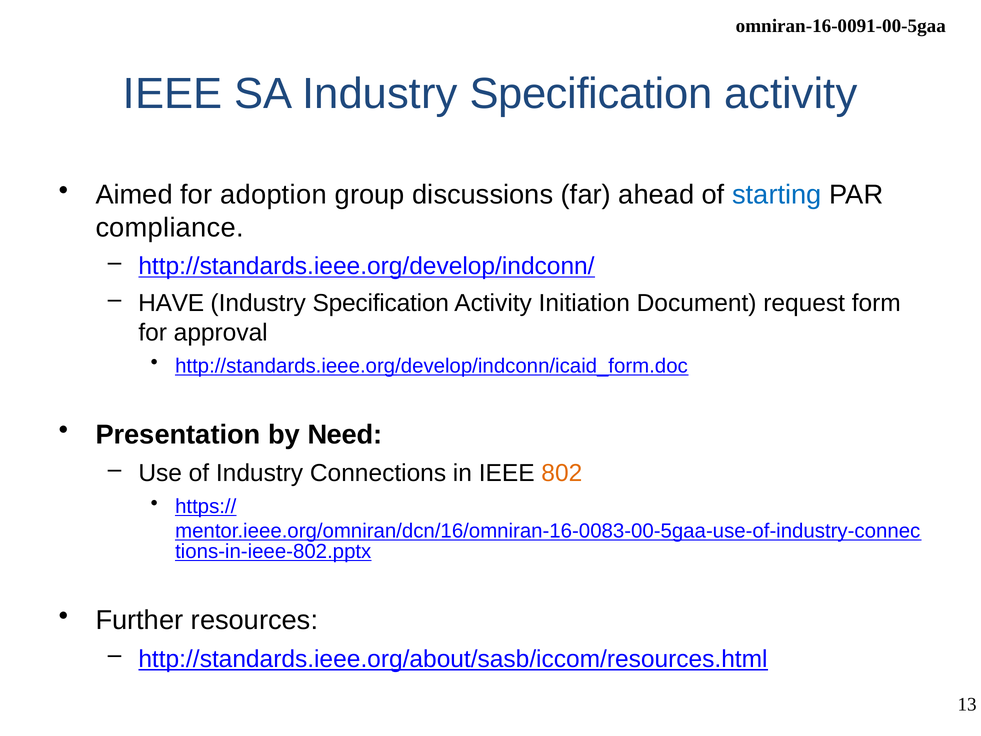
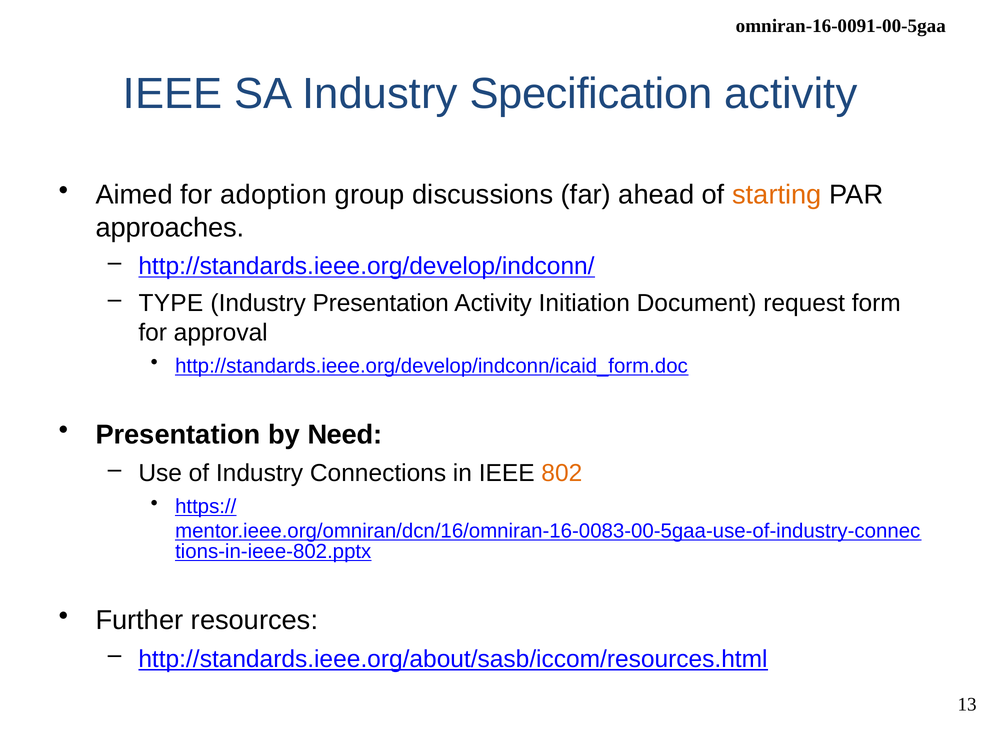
starting colour: blue -> orange
compliance: compliance -> approaches
HAVE: HAVE -> TYPE
Specification at (381, 303): Specification -> Presentation
